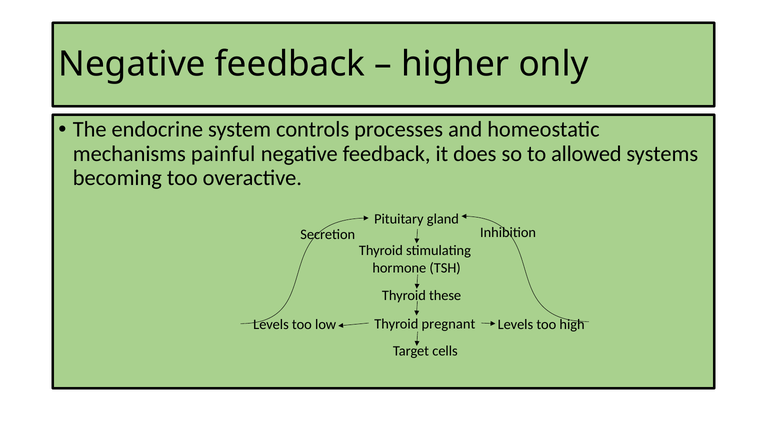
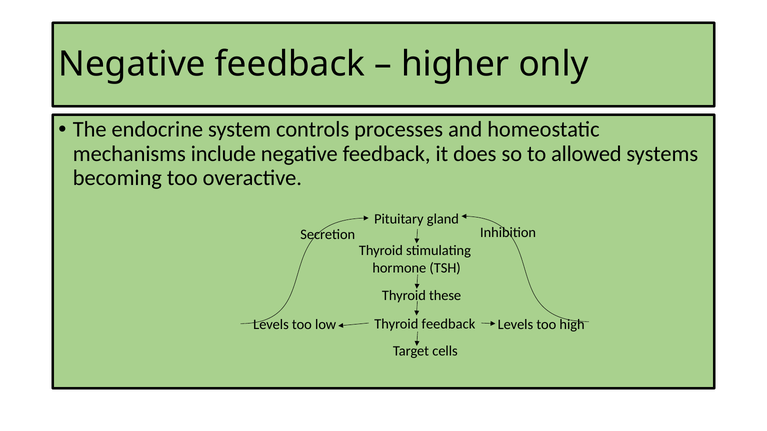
painful: painful -> include
Thyroid pregnant: pregnant -> feedback
